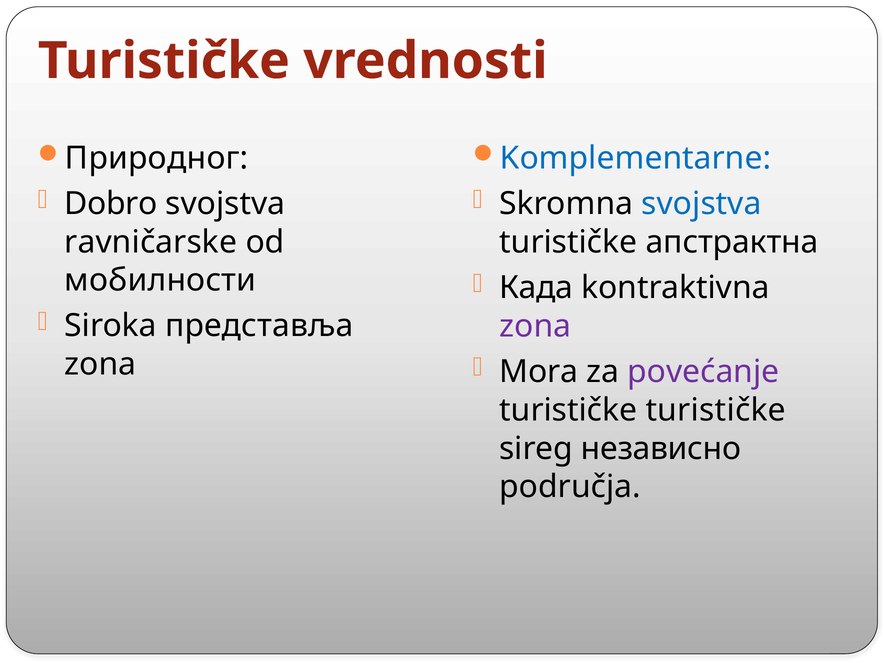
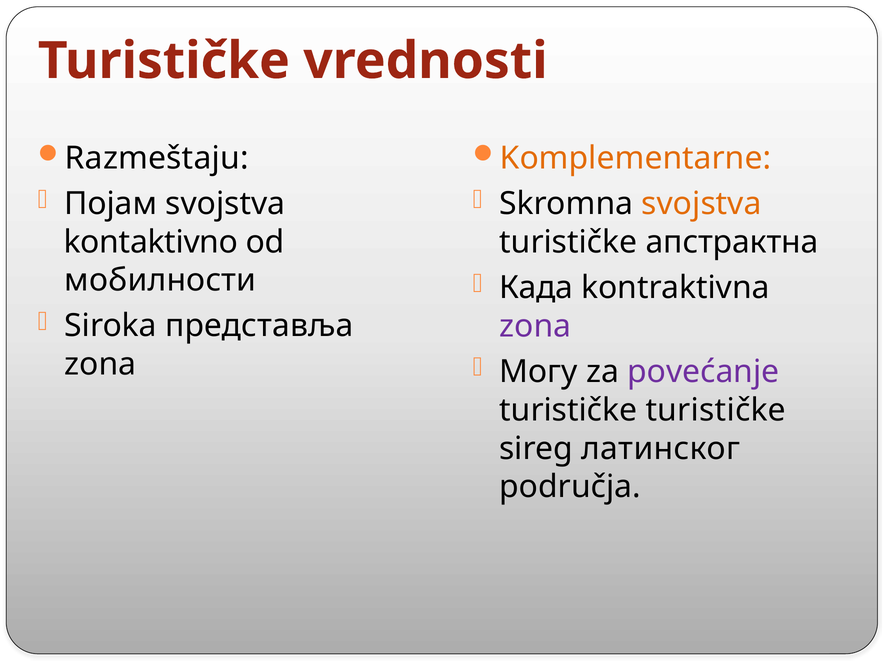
Природног: Природног -> Razmeštaju
Komplementarne colour: blue -> orange
Dobro: Dobro -> Појам
svojstva at (701, 204) colour: blue -> orange
ravničarske: ravničarske -> kontaktivno
Mora: Mora -> Могу
независно: независно -> латинског
